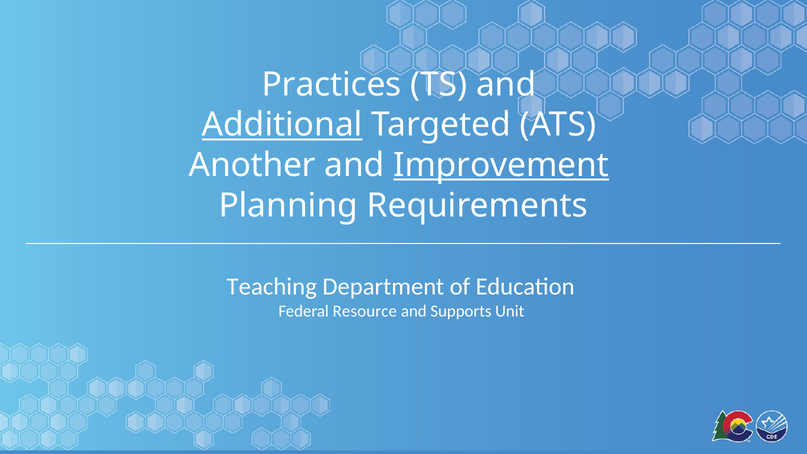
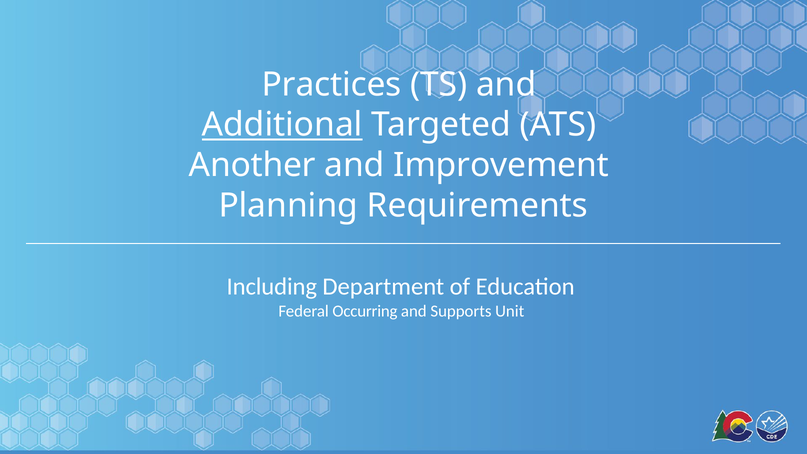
Improvement underline: present -> none
Teaching: Teaching -> Including
Resource: Resource -> Occurring
